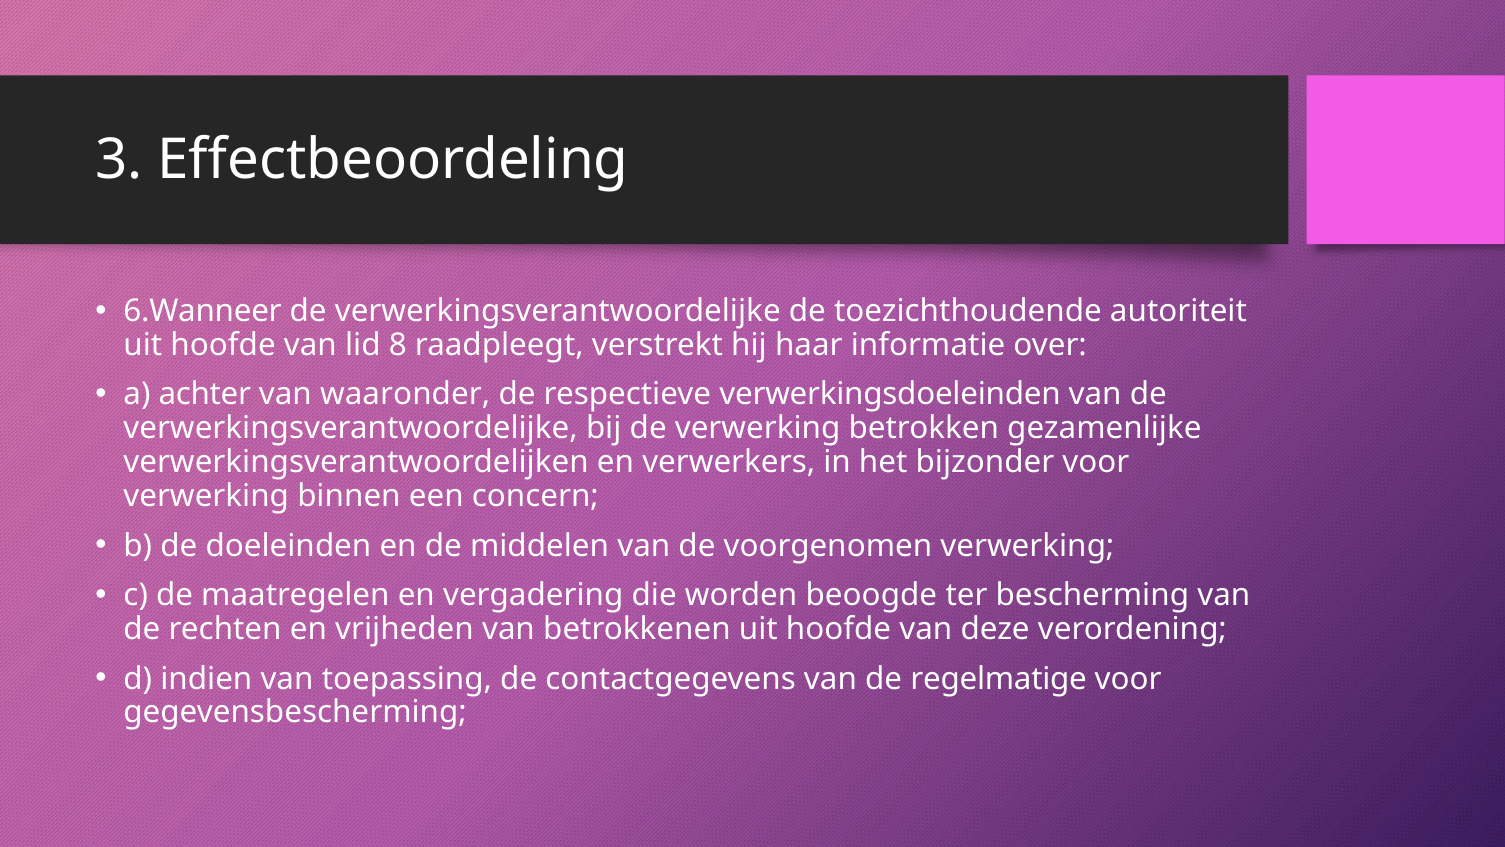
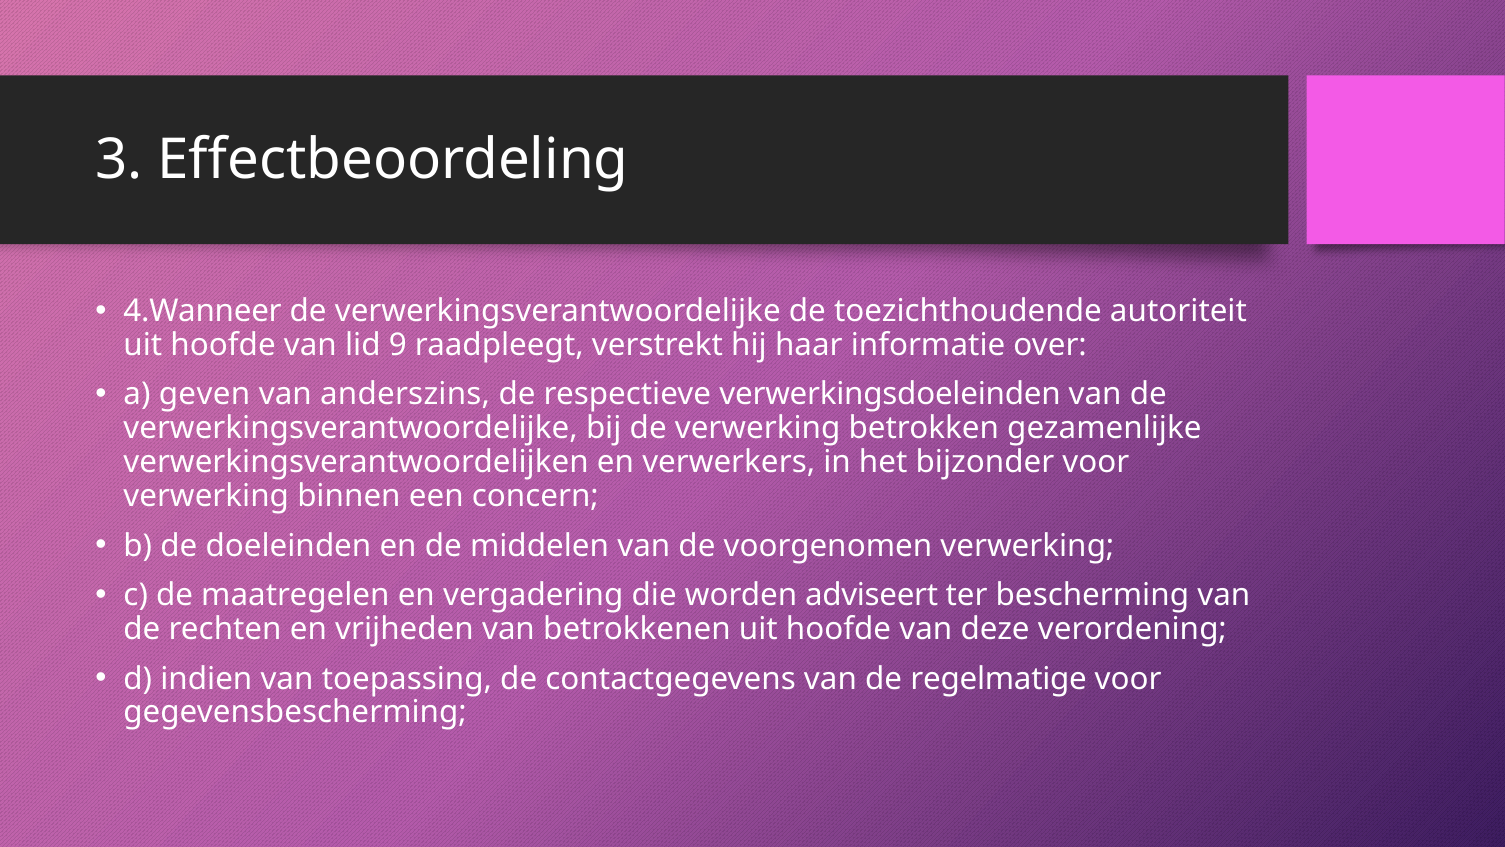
6.Wanneer: 6.Wanneer -> 4.Wanneer
8: 8 -> 9
achter: achter -> geven
waaronder: waaronder -> anderszins
beoogde: beoogde -> adviseert
